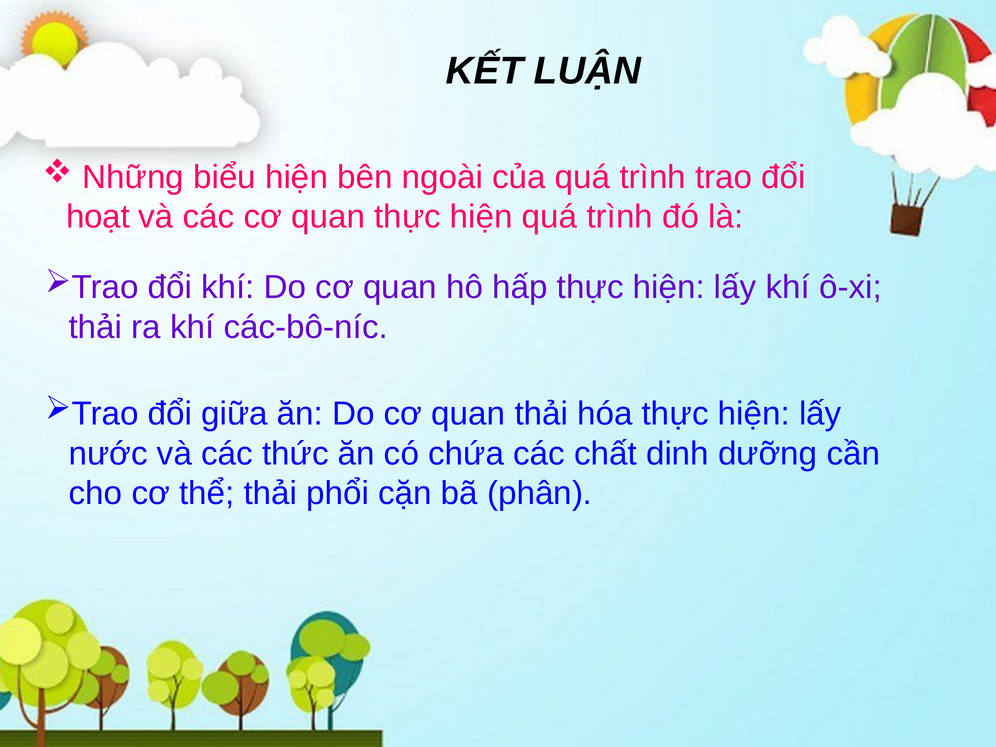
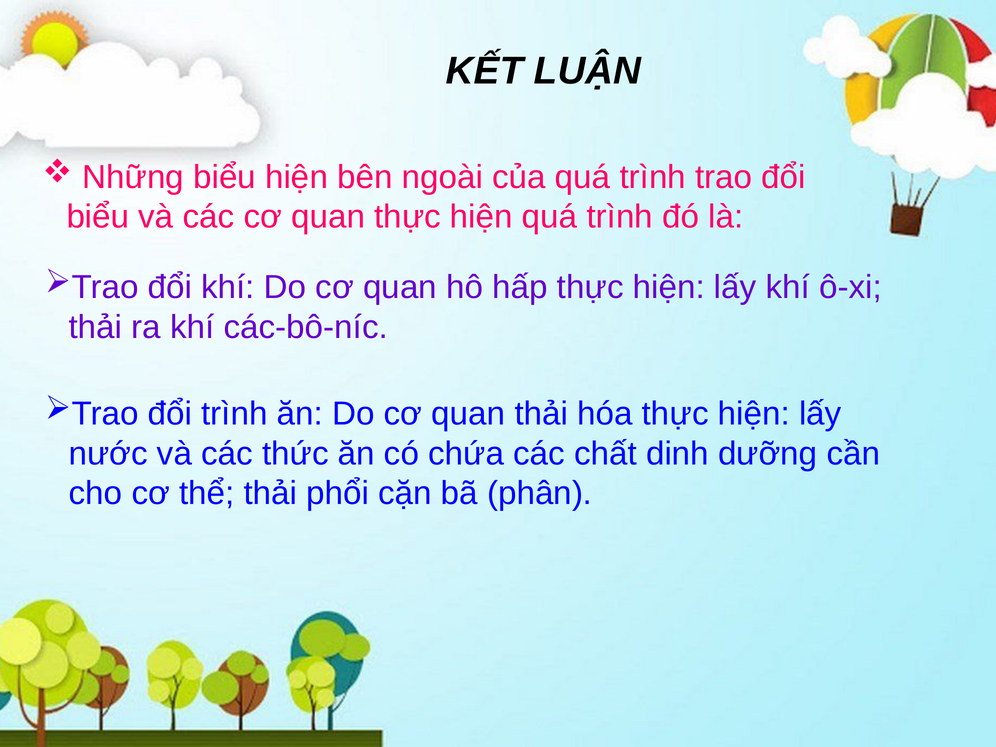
hoạt at (98, 217): hoạt -> biểu
đổi giữa: giữa -> trình
